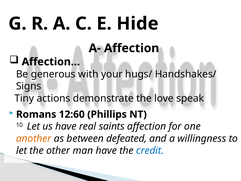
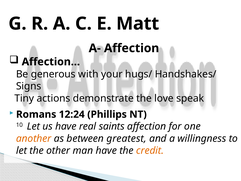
Hide: Hide -> Matt
12:60: 12:60 -> 12:24
defeated: defeated -> greatest
credit colour: blue -> orange
